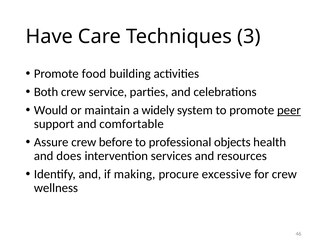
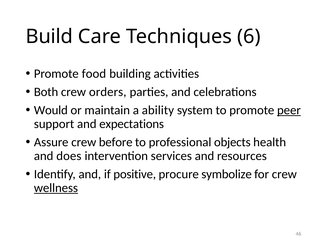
Have: Have -> Build
3: 3 -> 6
service: service -> orders
widely: widely -> ability
comfortable: comfortable -> expectations
making: making -> positive
excessive: excessive -> symbolize
wellness underline: none -> present
